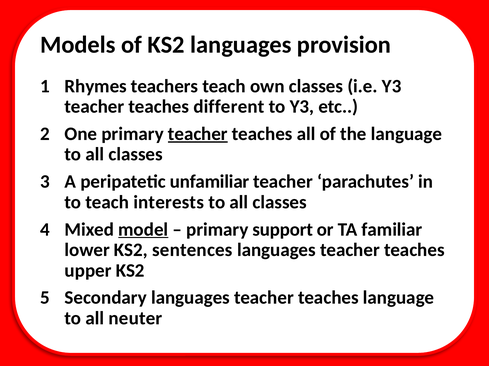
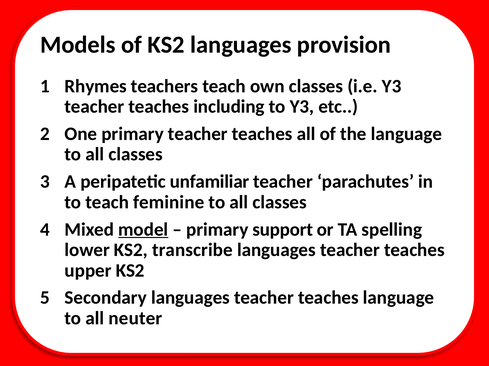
different: different -> including
teacher at (198, 134) underline: present -> none
interests: interests -> feminine
familiar: familiar -> spelling
sentences: sentences -> transcribe
